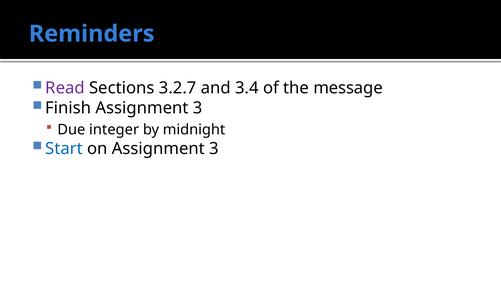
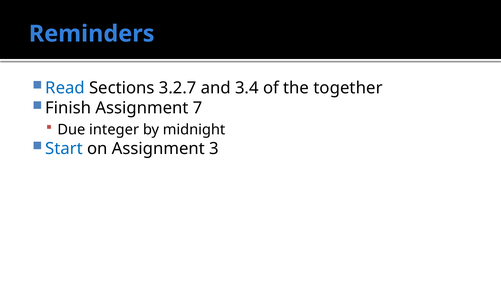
Read colour: purple -> blue
message: message -> together
Finish Assignment 3: 3 -> 7
